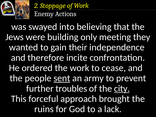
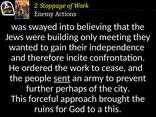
troubles: troubles -> perhaps
city underline: present -> none
a lack: lack -> this
